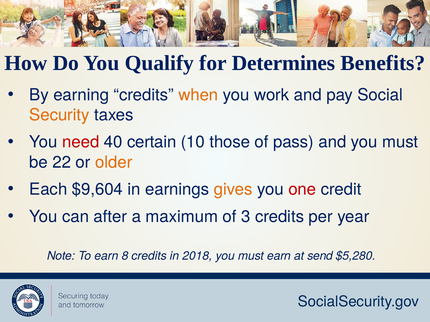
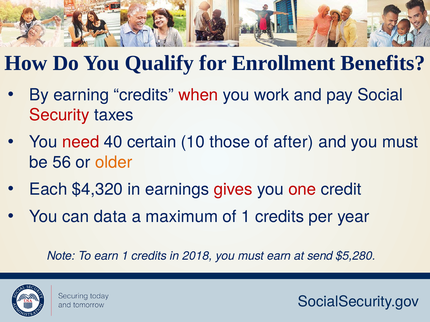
Determines: Determines -> Enrollment
when colour: orange -> red
Security colour: orange -> red
pass: pass -> after
22: 22 -> 56
$9,604: $9,604 -> $4,320
gives colour: orange -> red
after: after -> data
of 3: 3 -> 1
earn 8: 8 -> 1
